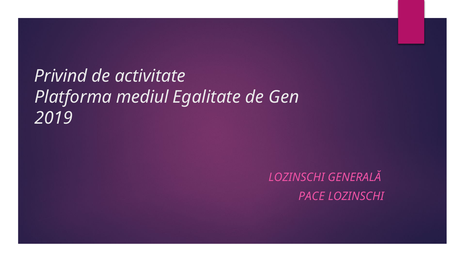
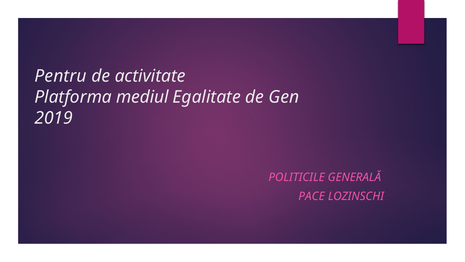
Privind: Privind -> Pentru
LOZINSCHI at (297, 177): LOZINSCHI -> POLITICILE
